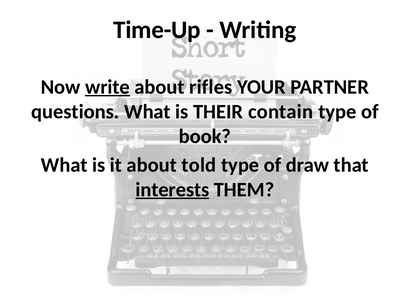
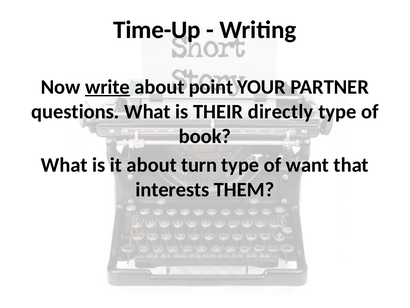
rifles: rifles -> point
contain: contain -> directly
told: told -> turn
draw: draw -> want
interests underline: present -> none
